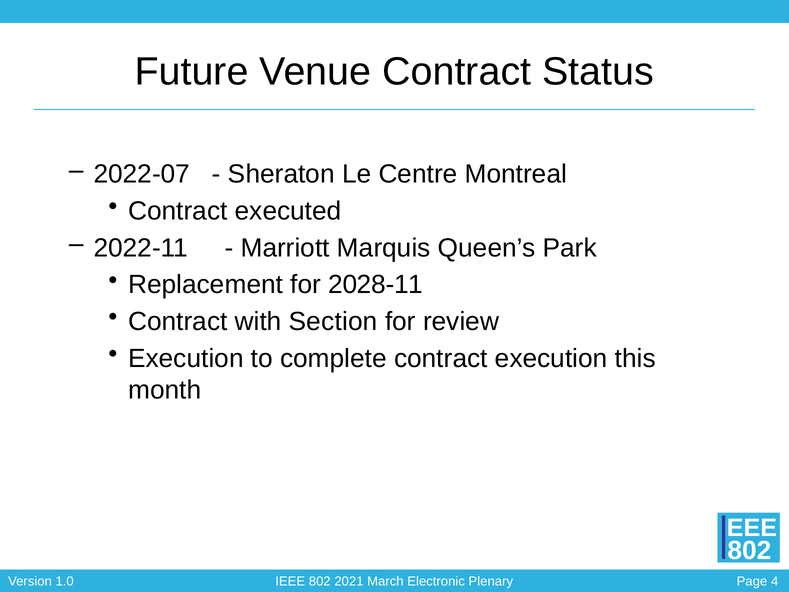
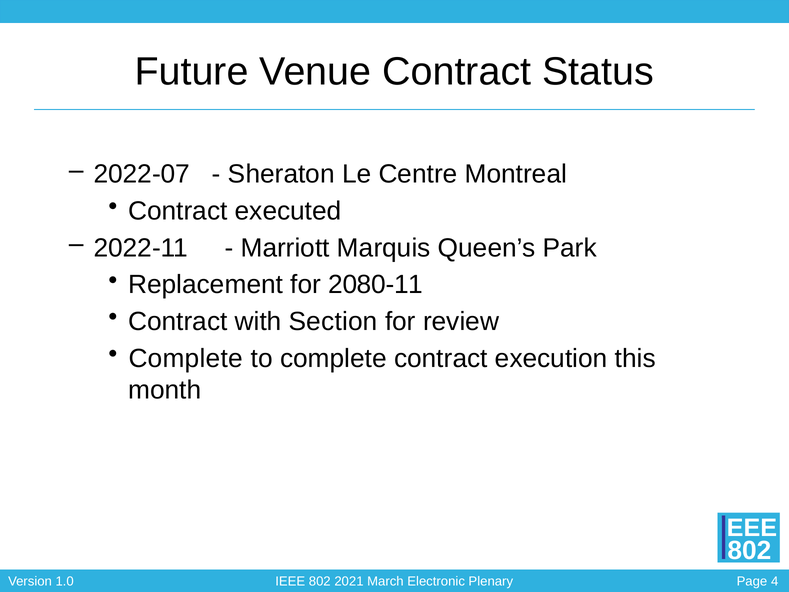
2028-11: 2028-11 -> 2080-11
Execution at (186, 358): Execution -> Complete
